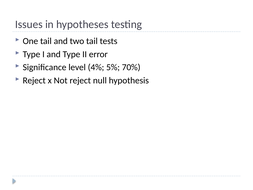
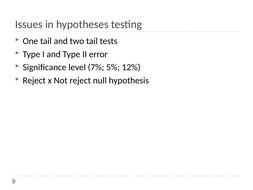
4%: 4% -> 7%
70%: 70% -> 12%
